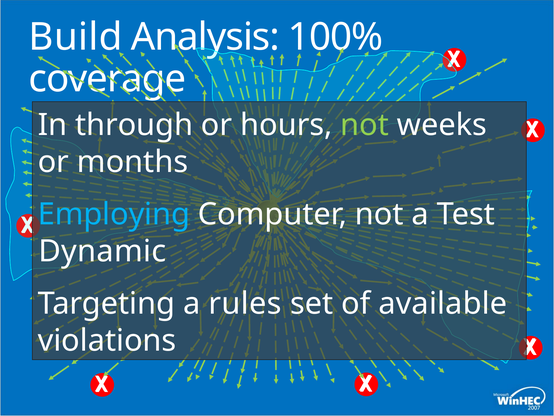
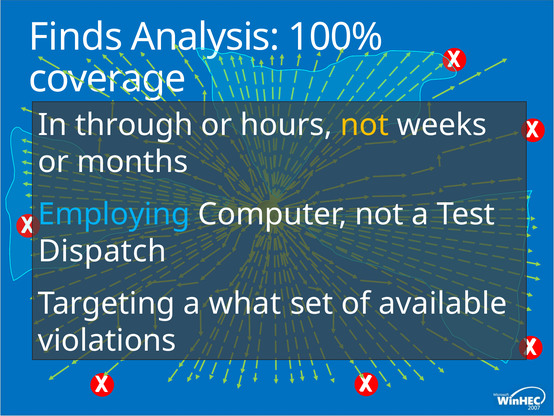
Build: Build -> Finds
not at (365, 125) colour: light green -> yellow
Dynamic: Dynamic -> Dispatch
rules: rules -> what
